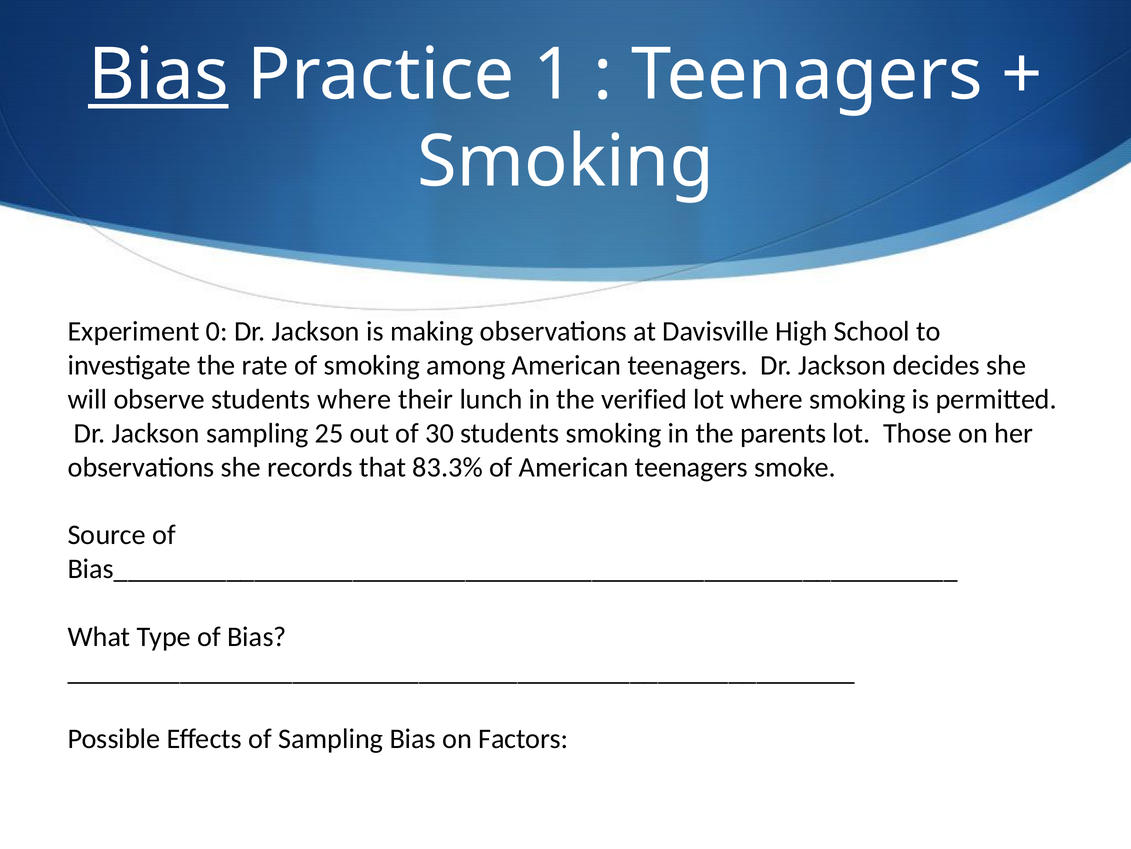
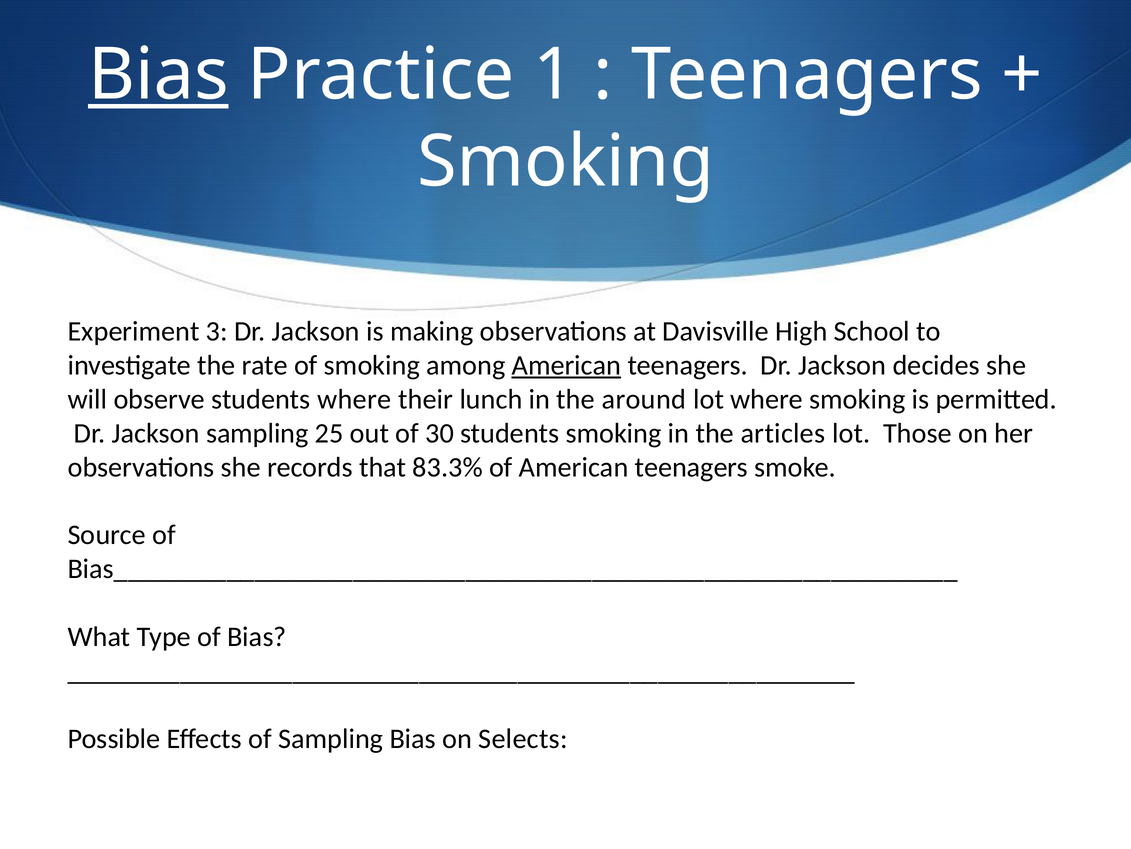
0: 0 -> 3
American at (566, 365) underline: none -> present
verified: verified -> around
parents: parents -> articles
Factors: Factors -> Selects
